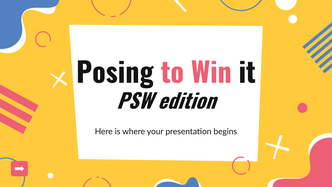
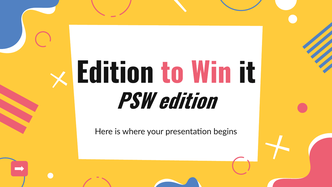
Posing at (115, 74): Posing -> Edition
